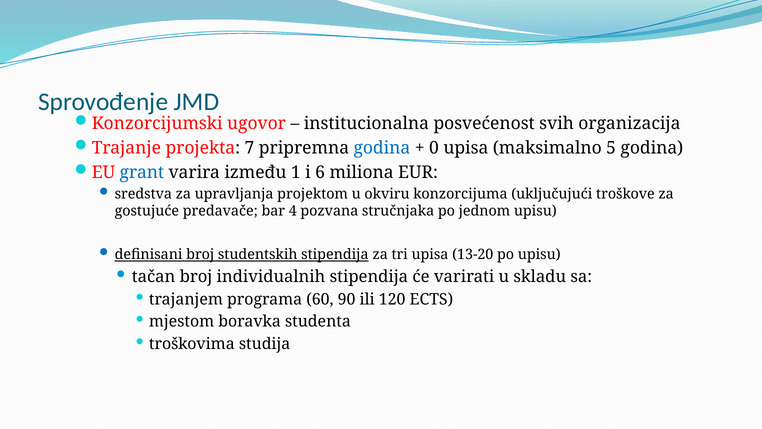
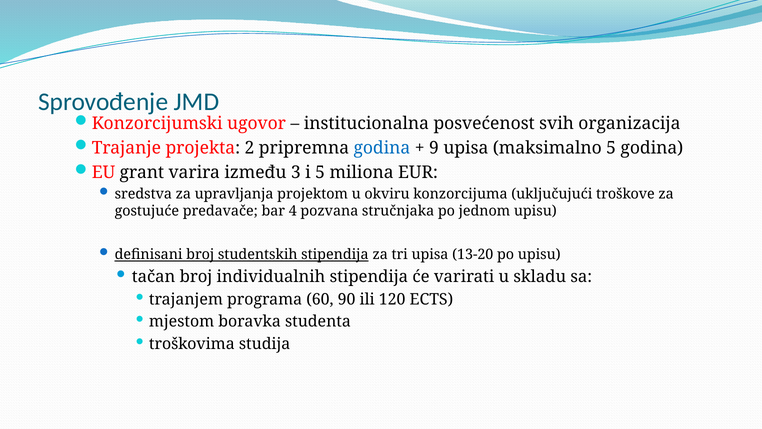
7: 7 -> 2
0: 0 -> 9
grant colour: blue -> black
1: 1 -> 3
i 6: 6 -> 5
